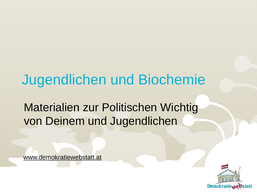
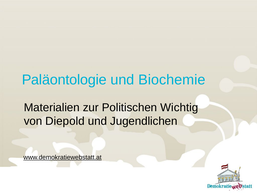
Jugendlichen at (64, 80): Jugendlichen -> Paläontologie
Deinem: Deinem -> Diepold
